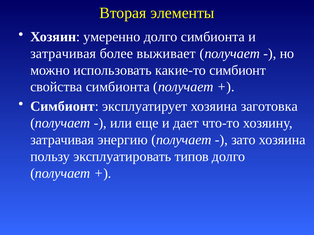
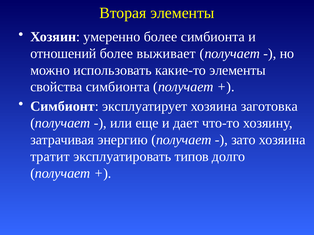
умеренно долго: долго -> более
затрачивая at (63, 54): затрачивая -> отношений
какие-то симбионт: симбионт -> элементы
пользу: пользу -> тратит
